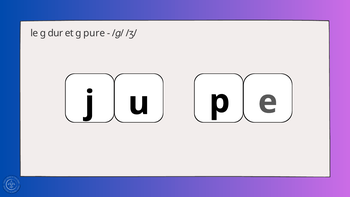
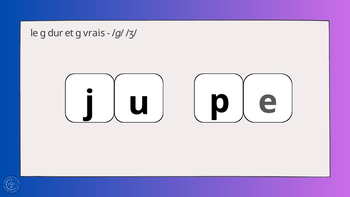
pure: pure -> vrais
